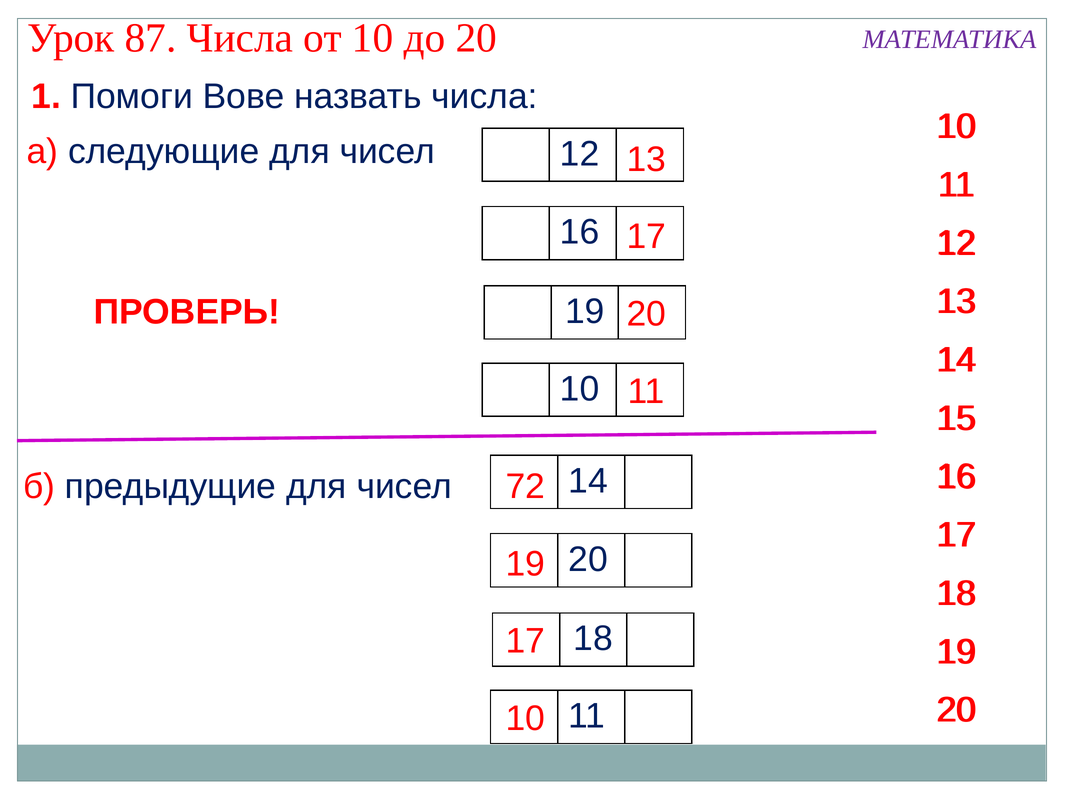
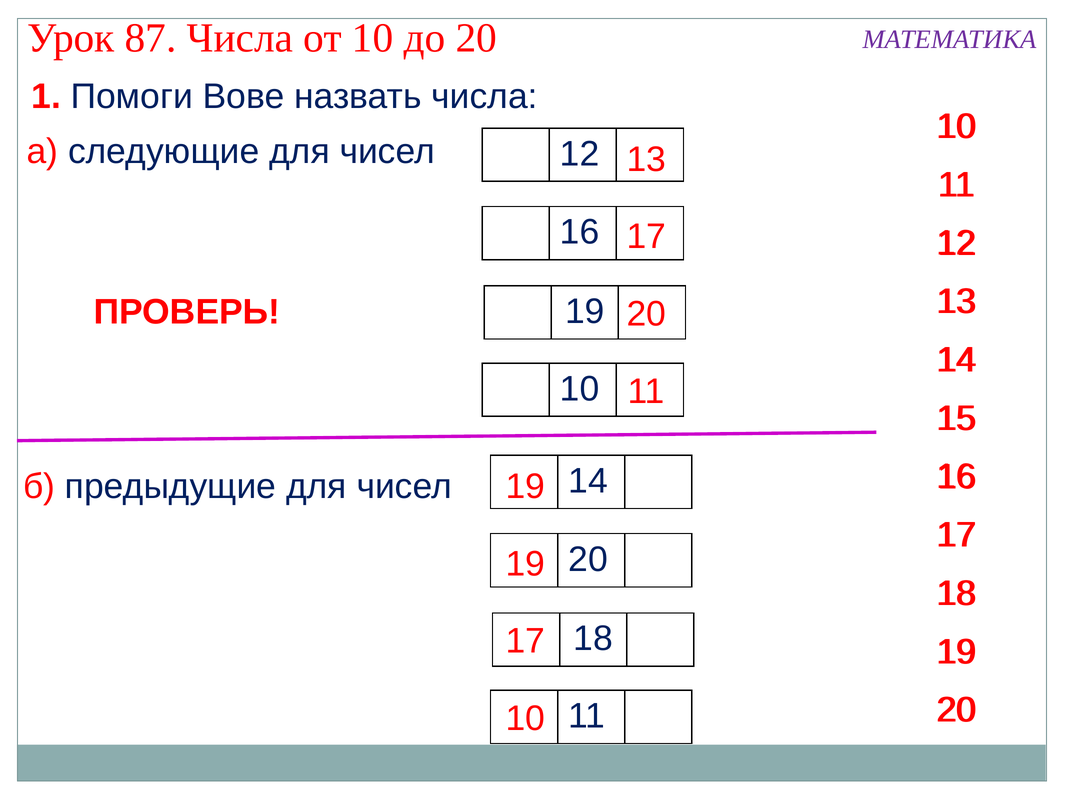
чисел 72: 72 -> 19
